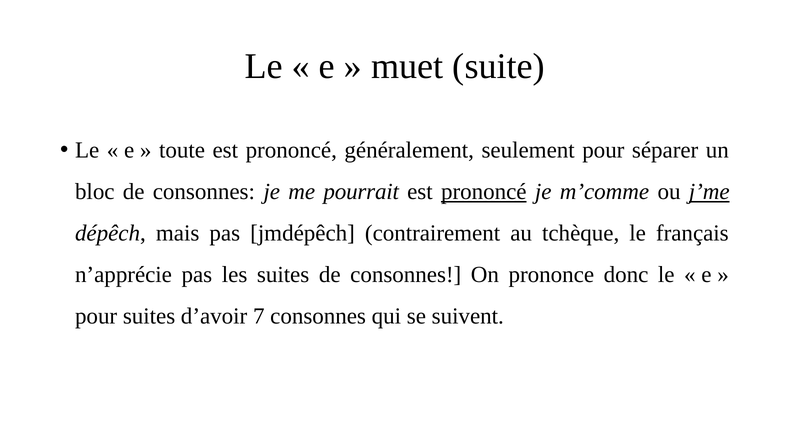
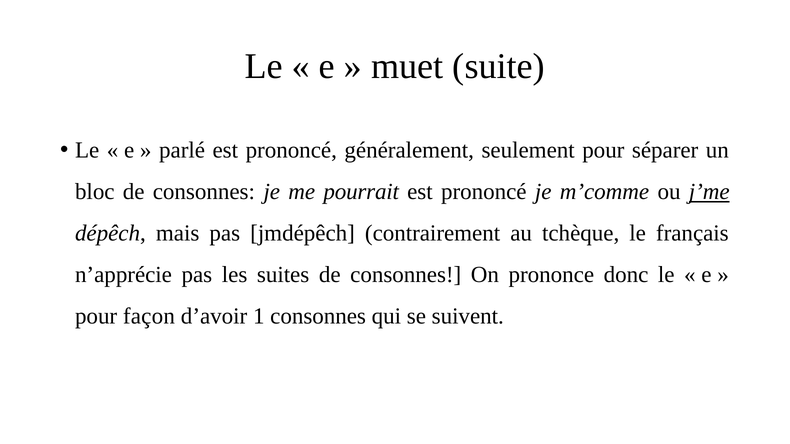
toute: toute -> parlé
prononcé at (484, 192) underline: present -> none
pour suites: suites -> façon
7: 7 -> 1
